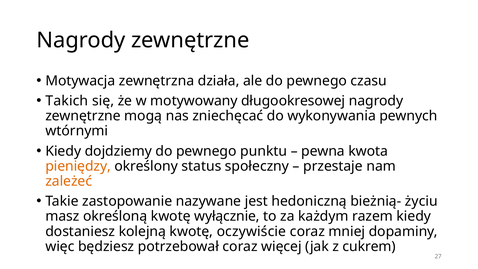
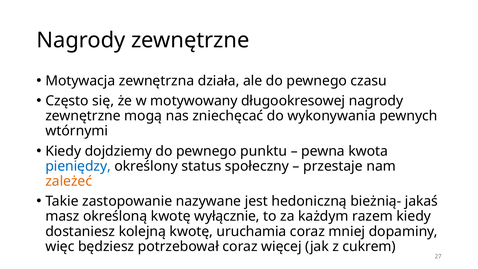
Takich: Takich -> Często
pieniędzy colour: orange -> blue
życiu: życiu -> jakaś
oczywiście: oczywiście -> uruchamia
